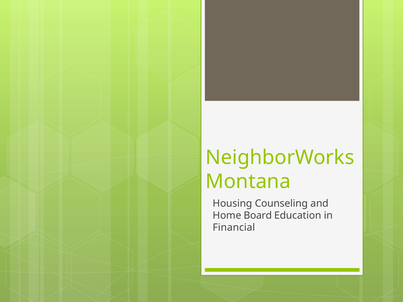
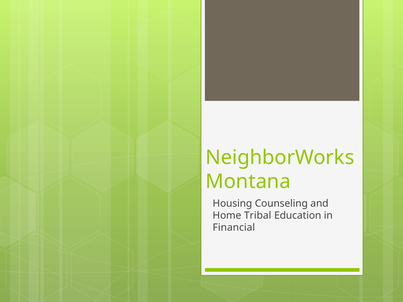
Board: Board -> Tribal
